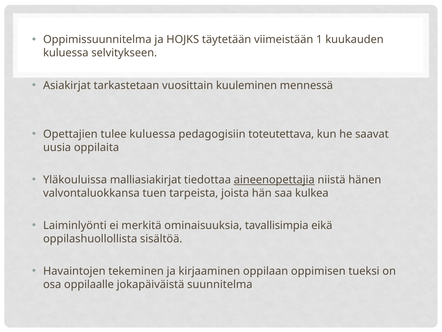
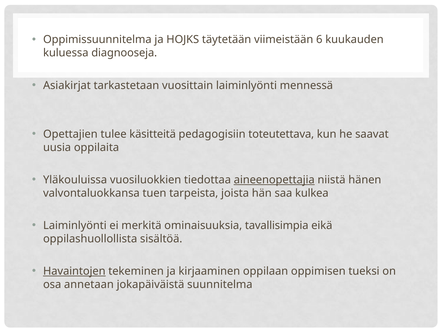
1: 1 -> 6
selvitykseen: selvitykseen -> diagnooseja
vuosittain kuuleminen: kuuleminen -> laiminlyönti
tulee kuluessa: kuluessa -> käsitteitä
malliasiakirjat: malliasiakirjat -> vuosiluokkien
Havaintojen underline: none -> present
oppilaalle: oppilaalle -> annetaan
